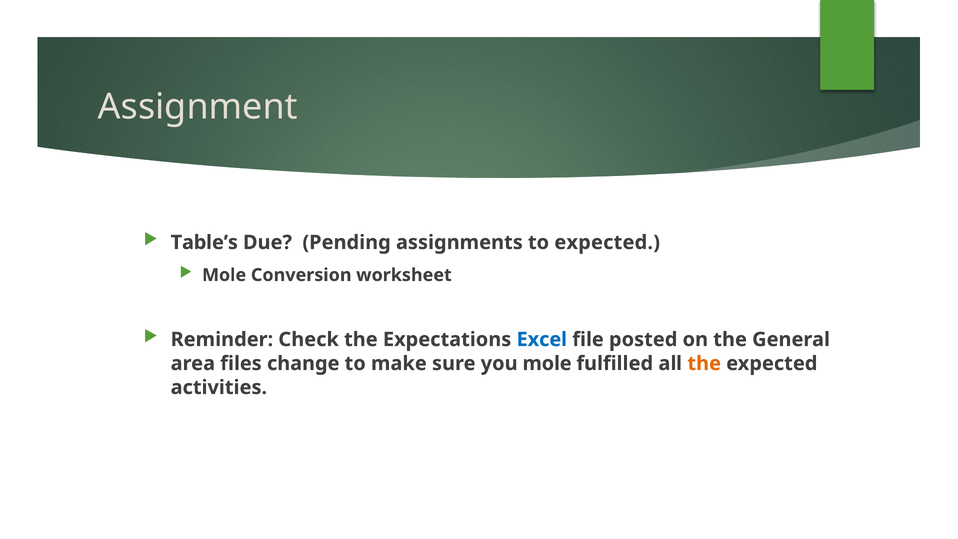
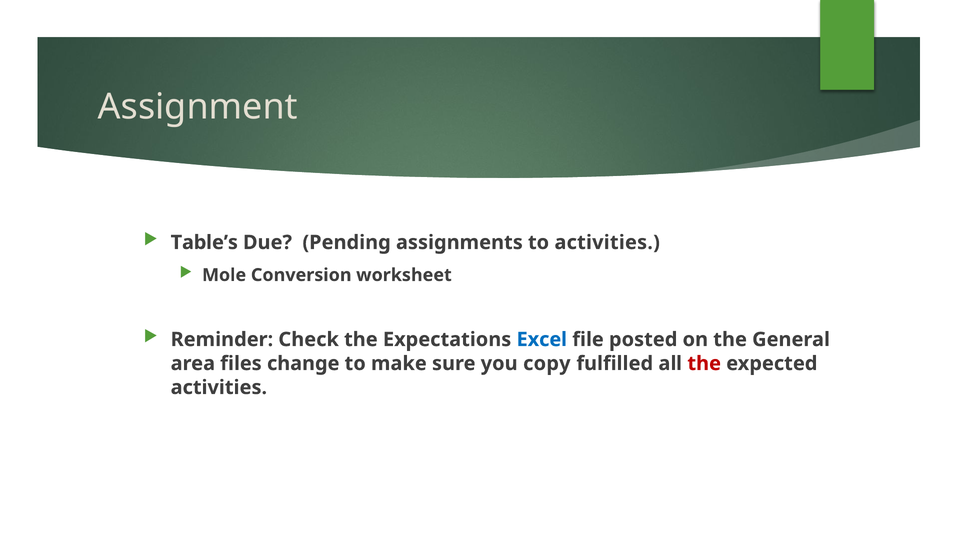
to expected: expected -> activities
you mole: mole -> copy
the at (704, 363) colour: orange -> red
